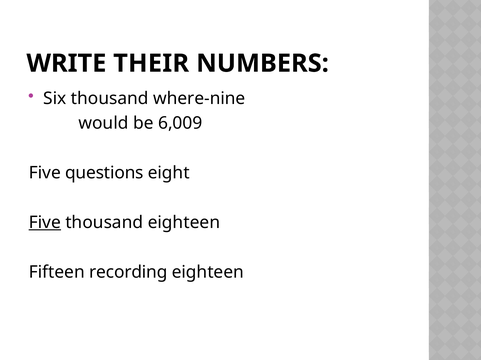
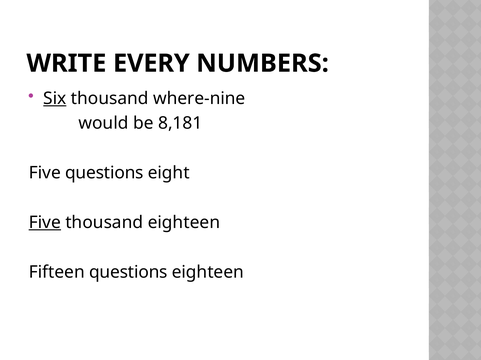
THEIR: THEIR -> EVERY
Six underline: none -> present
6,009: 6,009 -> 8,181
Fifteen recording: recording -> questions
